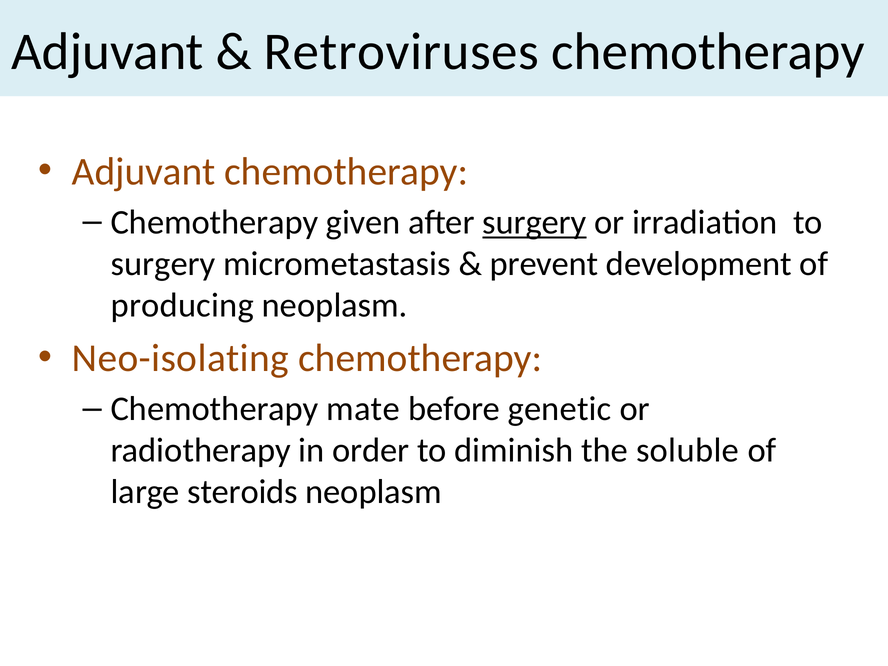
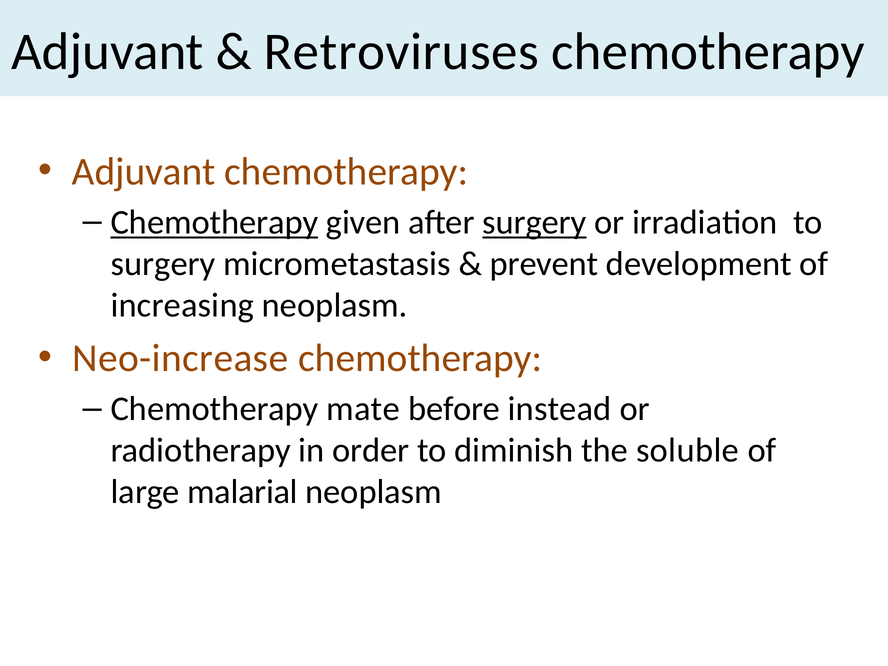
Chemotherapy at (214, 222) underline: none -> present
producing: producing -> increasing
Neo-isolating: Neo-isolating -> Neo-increase
genetic: genetic -> instead
steroids: steroids -> malarial
